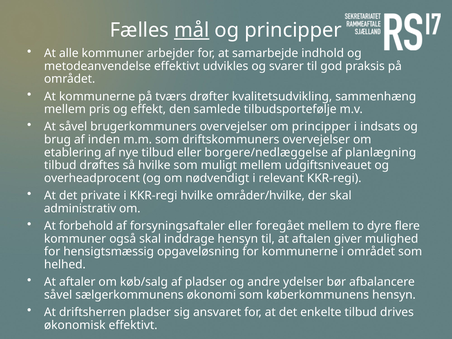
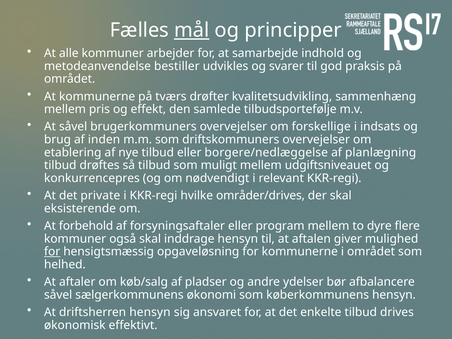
metodeanvendelse effektivt: effektivt -> bestiller
om principper: principper -> forskellige
så hvilke: hvilke -> tilbud
overheadprocent: overheadprocent -> konkurrencepres
områder/hvilke: områder/hvilke -> områder/drives
administrativ: administrativ -> eksisterende
foregået: foregået -> program
for at (52, 252) underline: none -> present
driftsherren pladser: pladser -> hensyn
